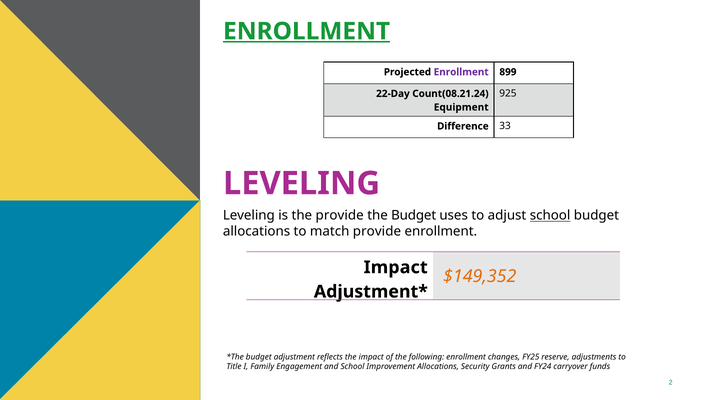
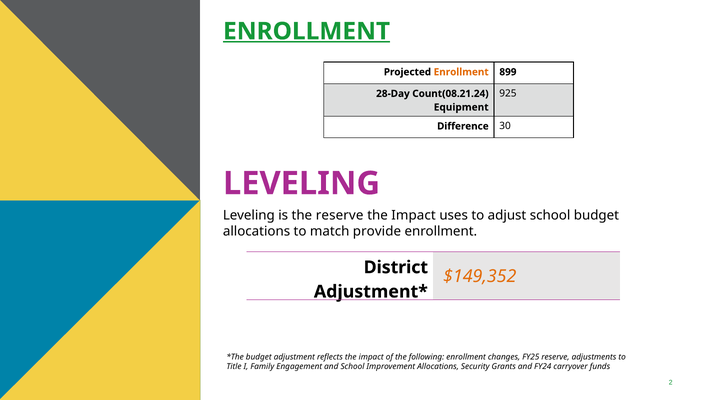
Enrollment at (461, 72) colour: purple -> orange
22-Day: 22-Day -> 28-Day
33: 33 -> 30
the provide: provide -> reserve
Budget at (414, 216): Budget -> Impact
school at (550, 216) underline: present -> none
Impact at (396, 268): Impact -> District
